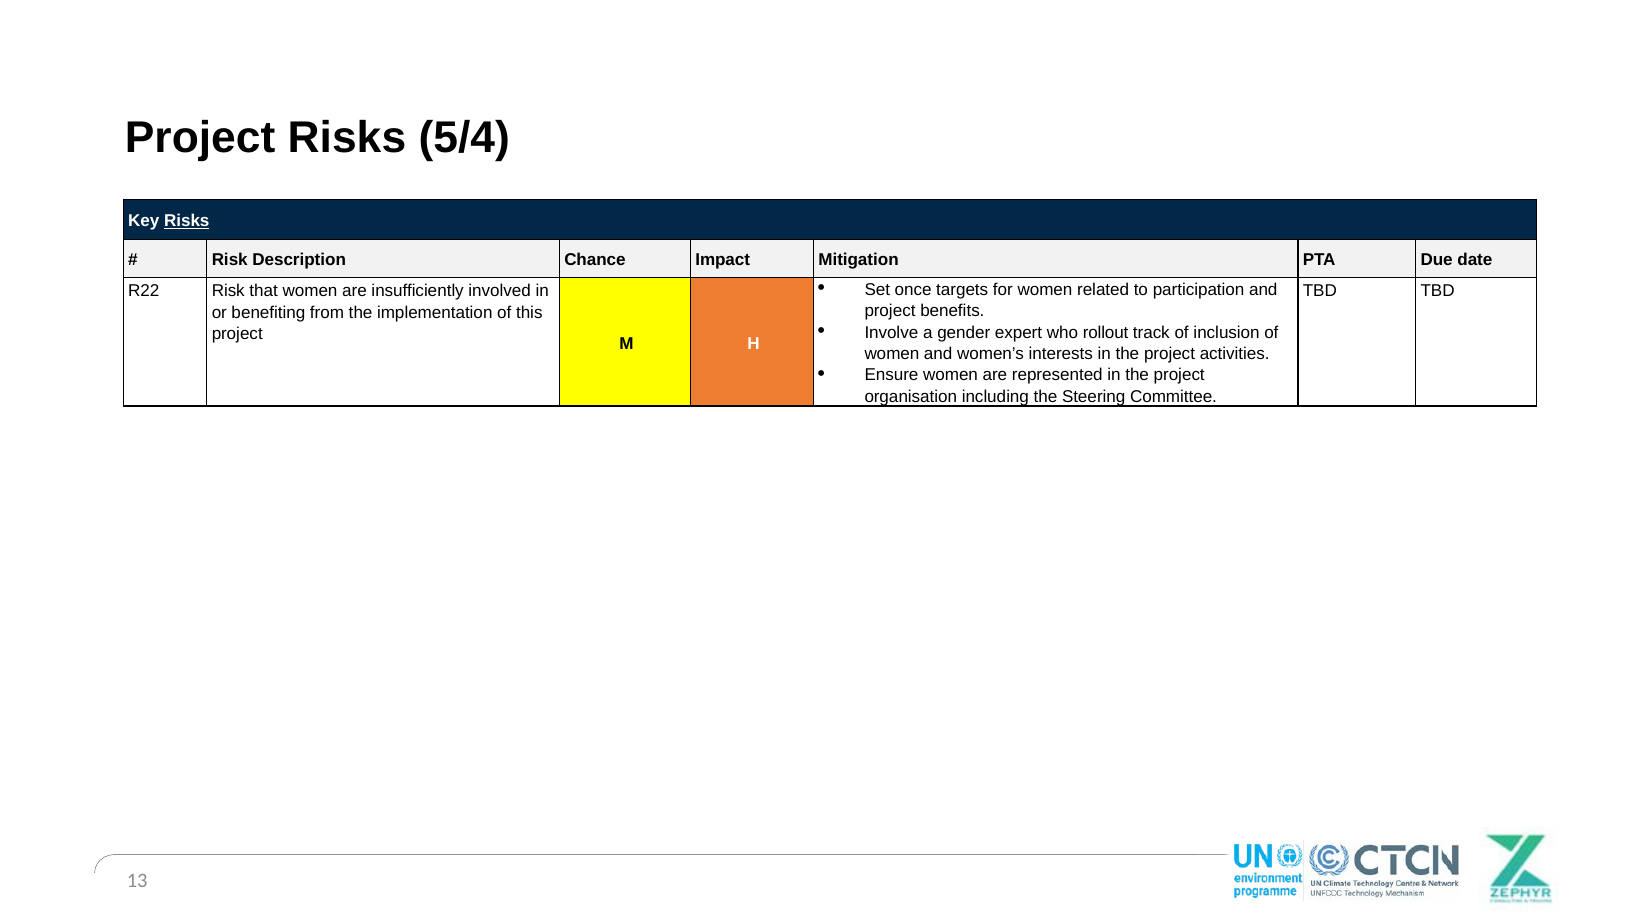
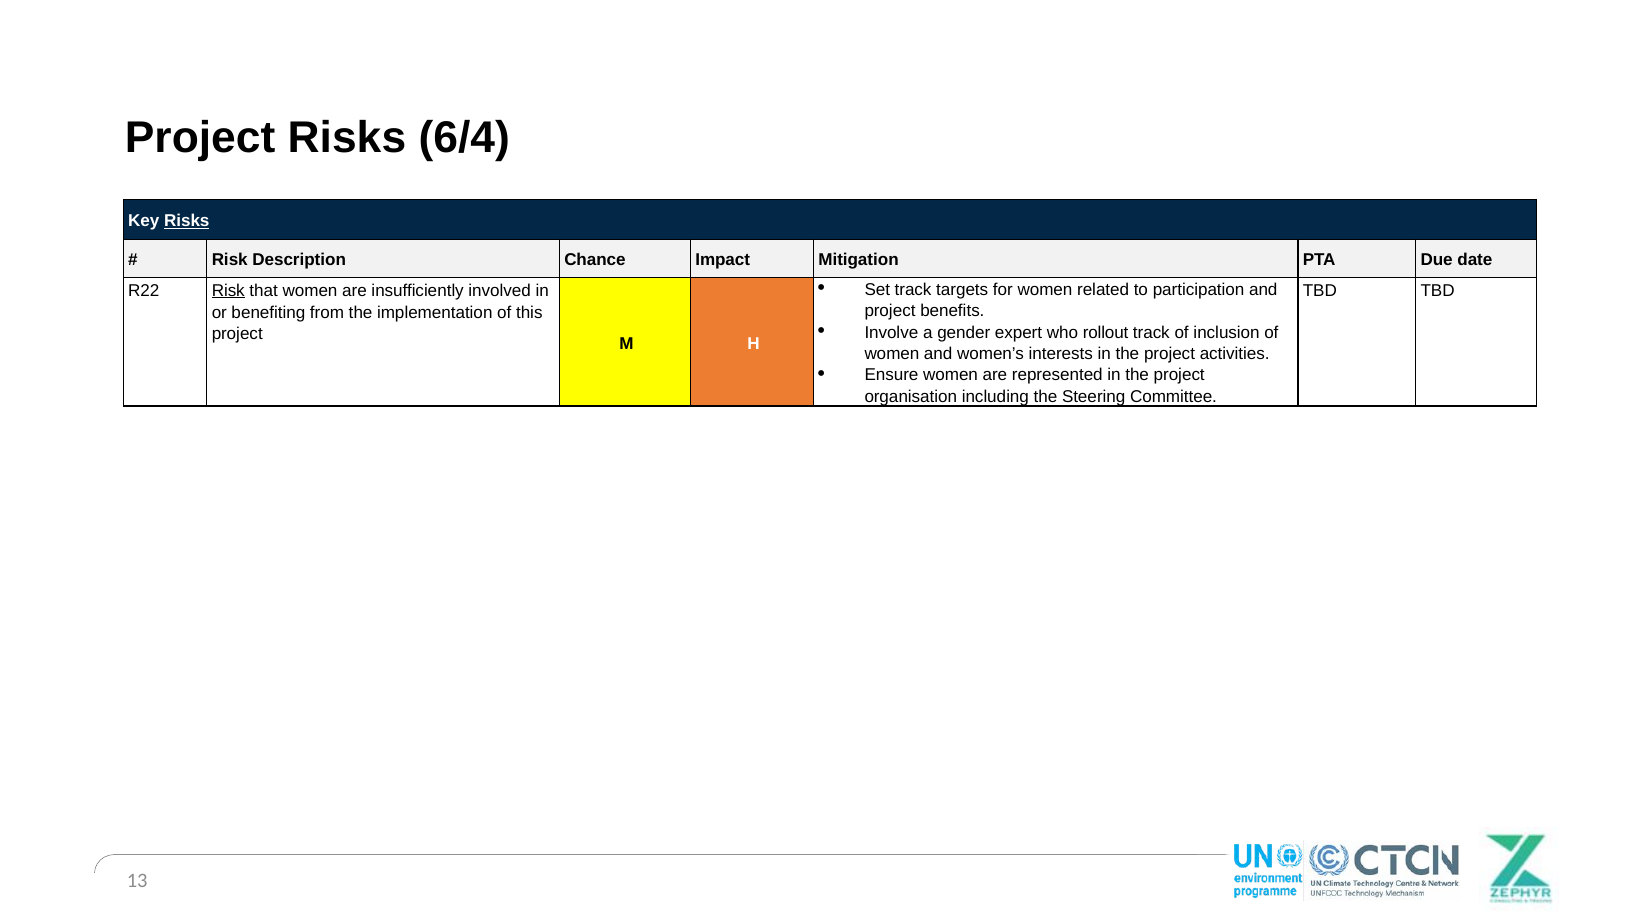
5/4: 5/4 -> 6/4
Set once: once -> track
Risk at (228, 290) underline: none -> present
